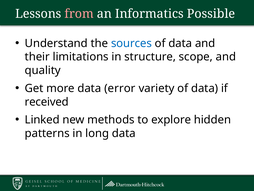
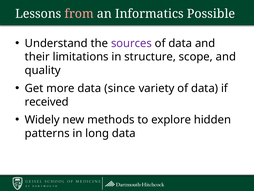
sources colour: blue -> purple
error: error -> since
Linked: Linked -> Widely
